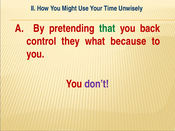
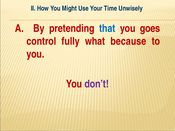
that colour: green -> blue
back: back -> goes
they: they -> fully
